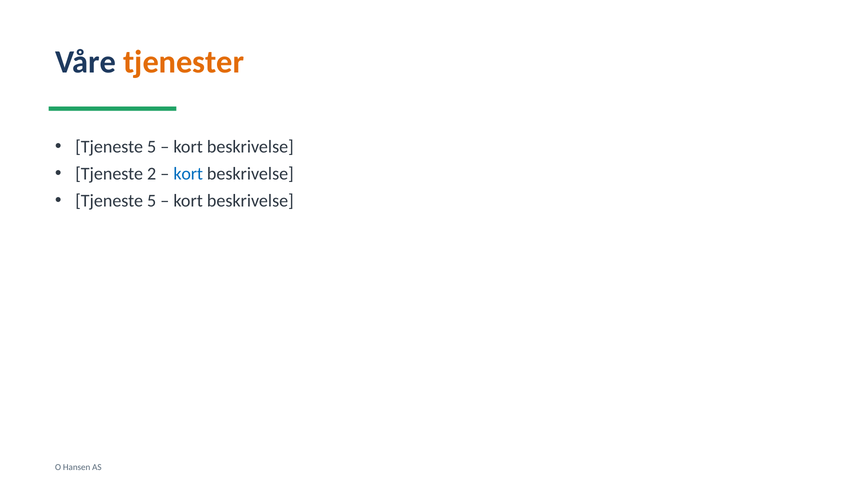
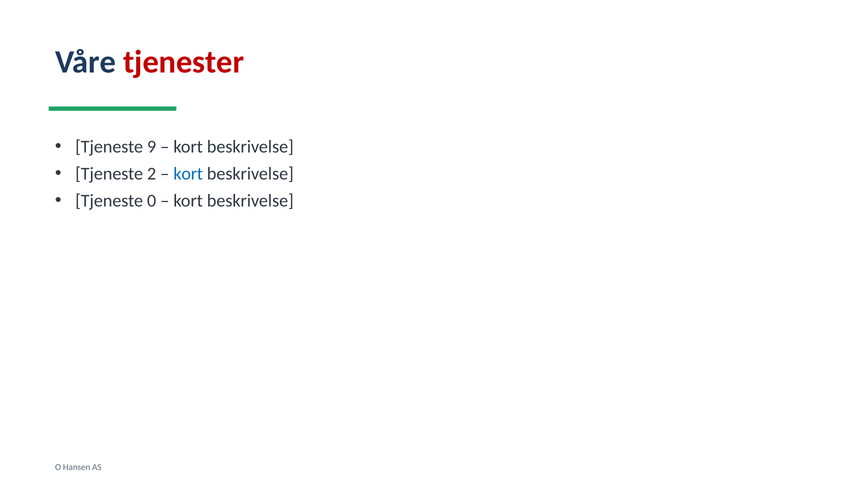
tjenester colour: orange -> red
5 at (152, 147): 5 -> 9
5 at (152, 201): 5 -> 0
